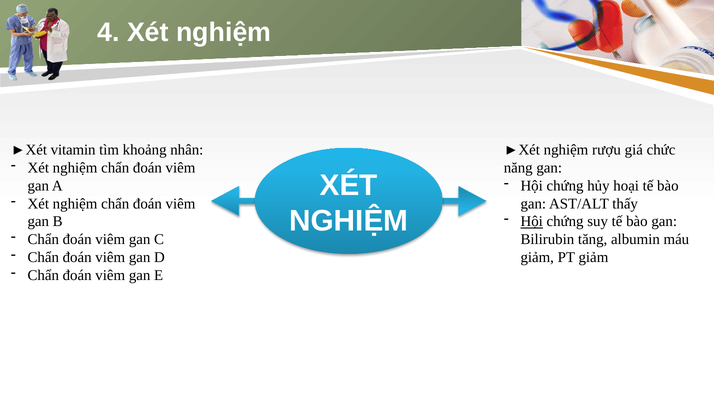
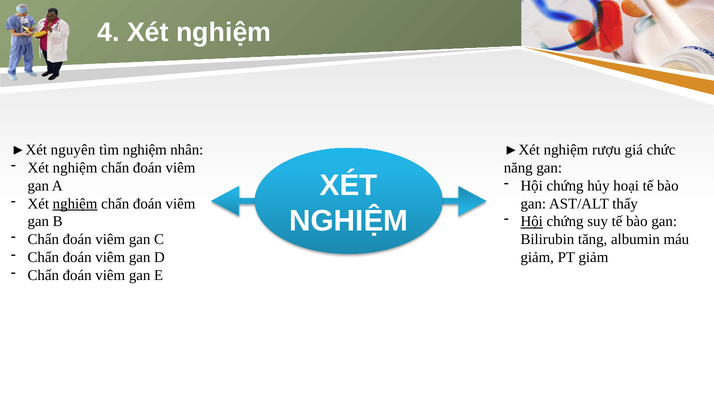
vitamin: vitamin -> nguyên
tìm khoảng: khoảng -> nghiệm
nghiệm at (75, 203) underline: none -> present
